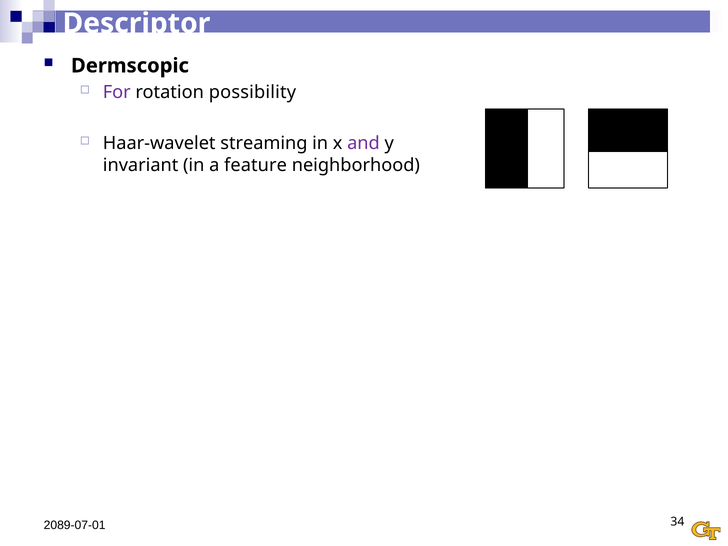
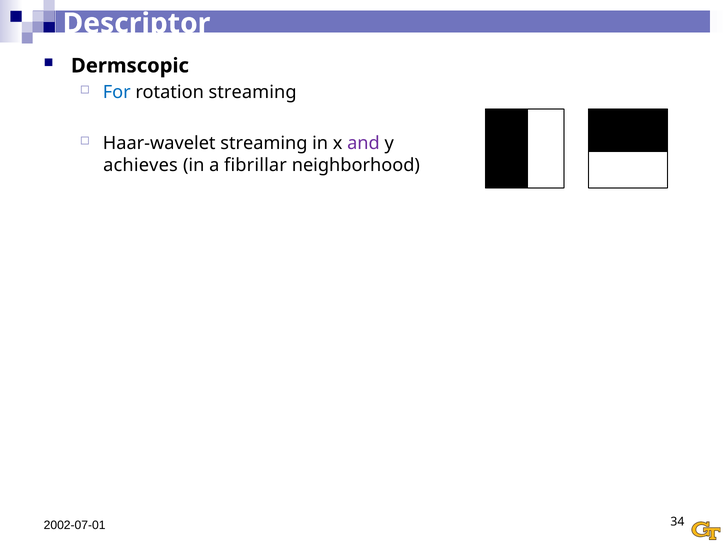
For colour: purple -> blue
rotation possibility: possibility -> streaming
invariant: invariant -> achieves
feature: feature -> fibrillar
2089-07-01: 2089-07-01 -> 2002-07-01
